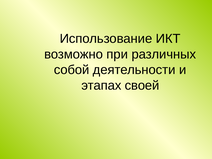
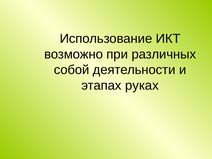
своей: своей -> руках
